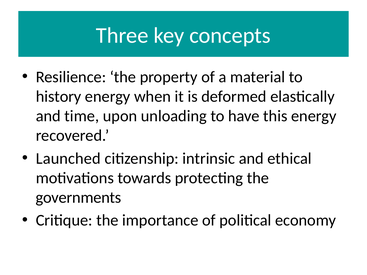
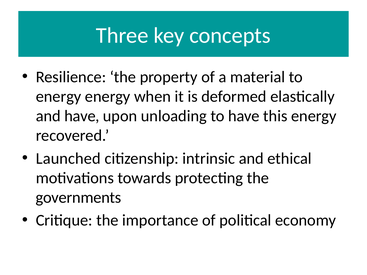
history at (59, 97): history -> energy
and time: time -> have
